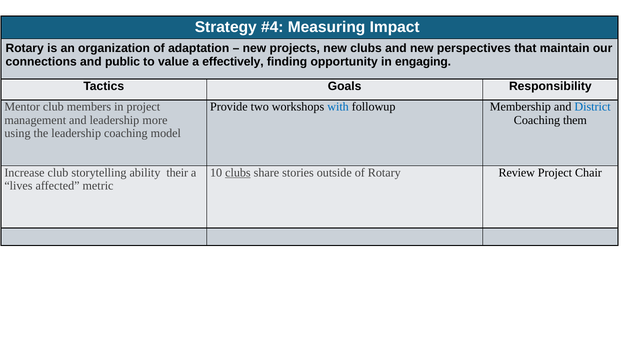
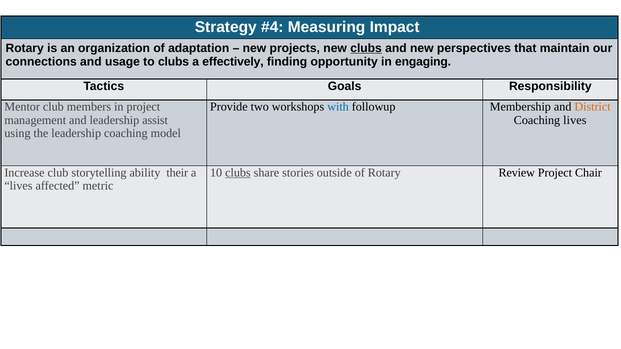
clubs at (366, 48) underline: none -> present
public: public -> usage
to value: value -> clubs
District colour: blue -> orange
more: more -> assist
Coaching them: them -> lives
